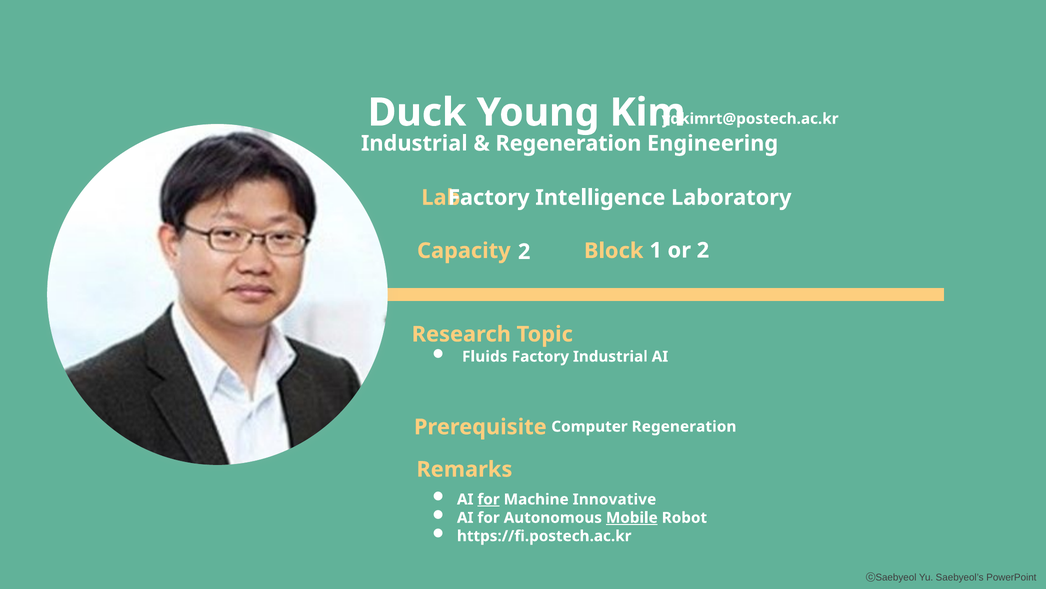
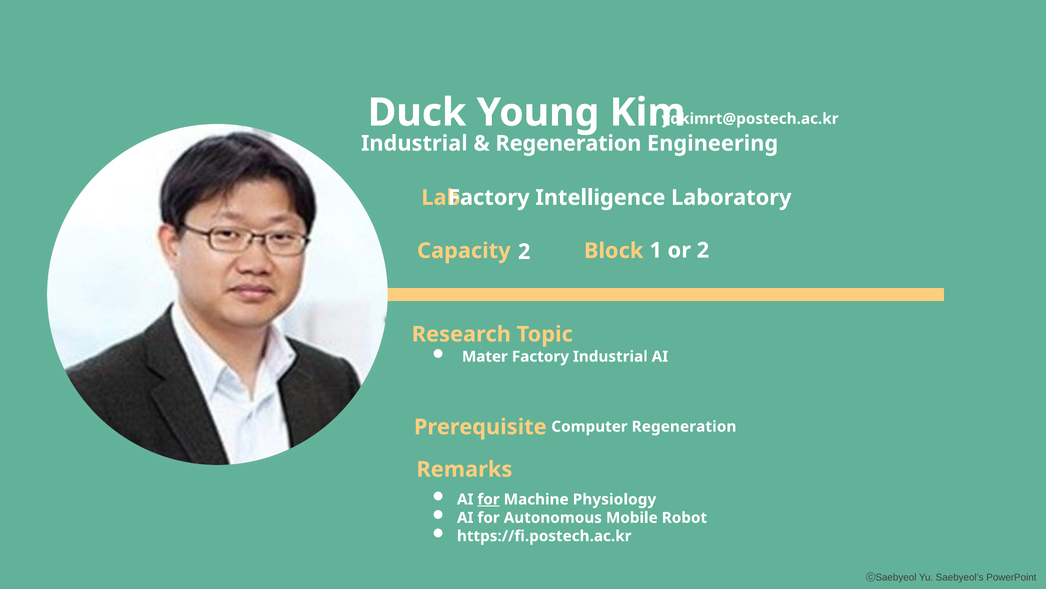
Fluids: Fluids -> Mater
Innovative: Innovative -> Physiology
Mobile underline: present -> none
